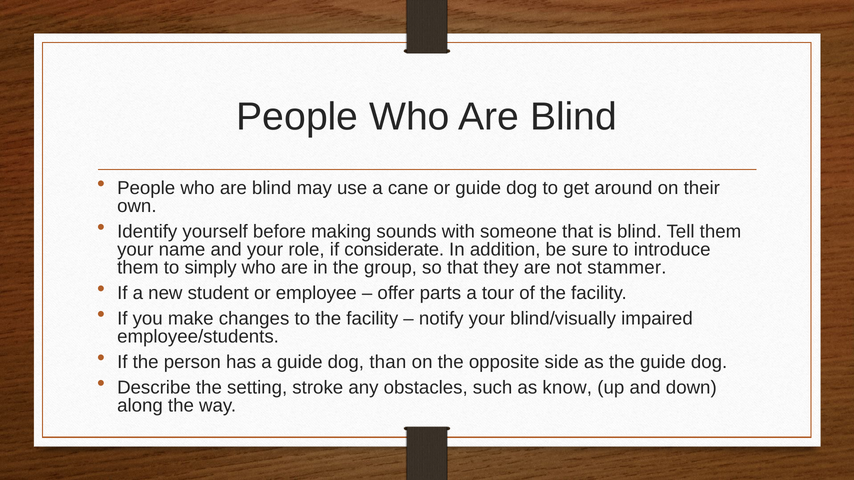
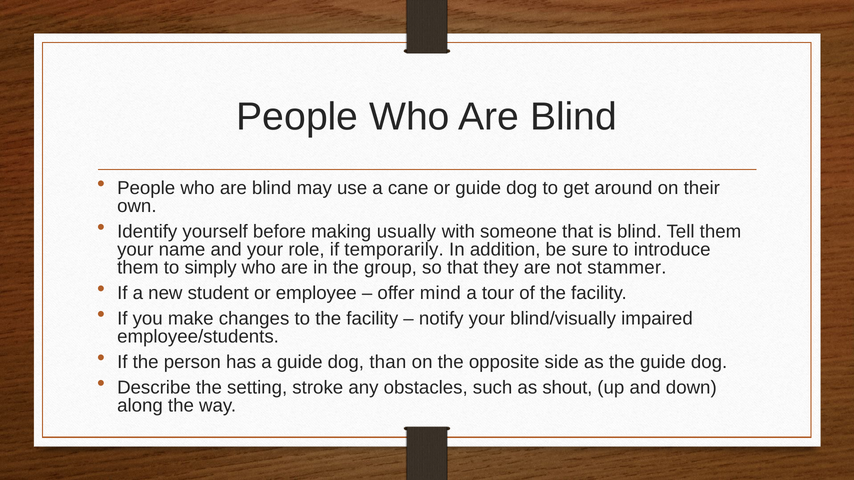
sounds: sounds -> usually
considerate: considerate -> temporarily
parts: parts -> mind
know: know -> shout
